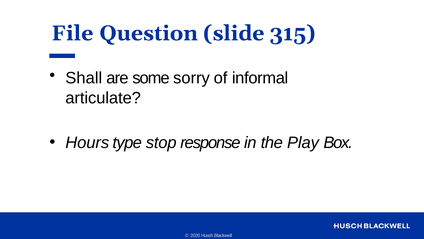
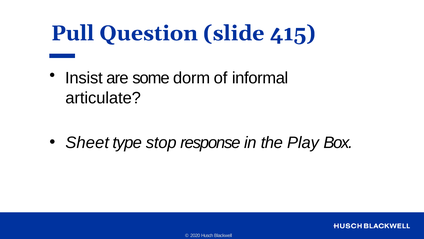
File: File -> Pull
315: 315 -> 415
Shall: Shall -> Insist
sorry: sorry -> dorm
Hours: Hours -> Sheet
